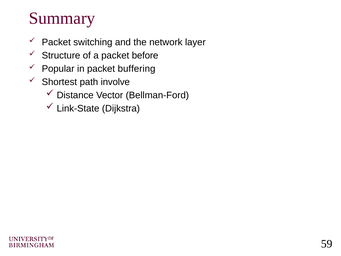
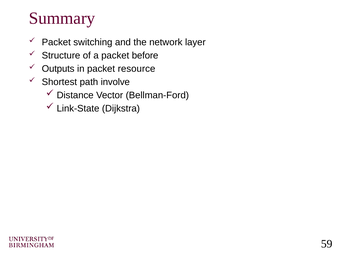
Popular: Popular -> Outputs
buffering: buffering -> resource
